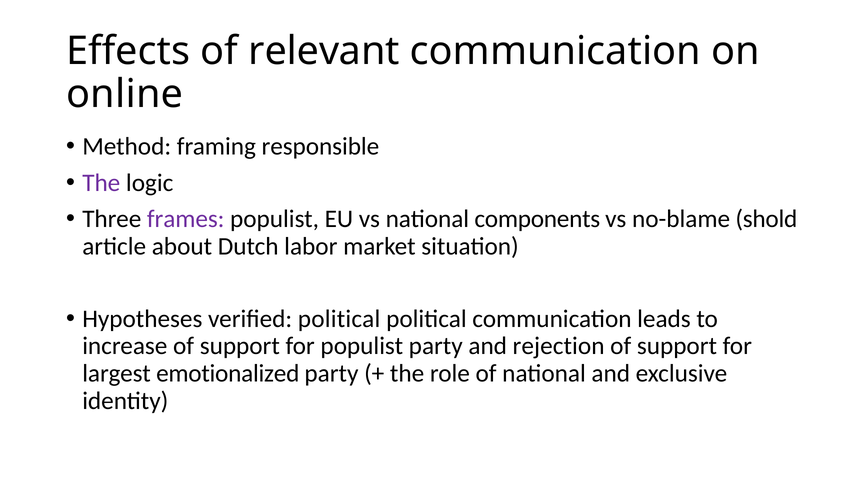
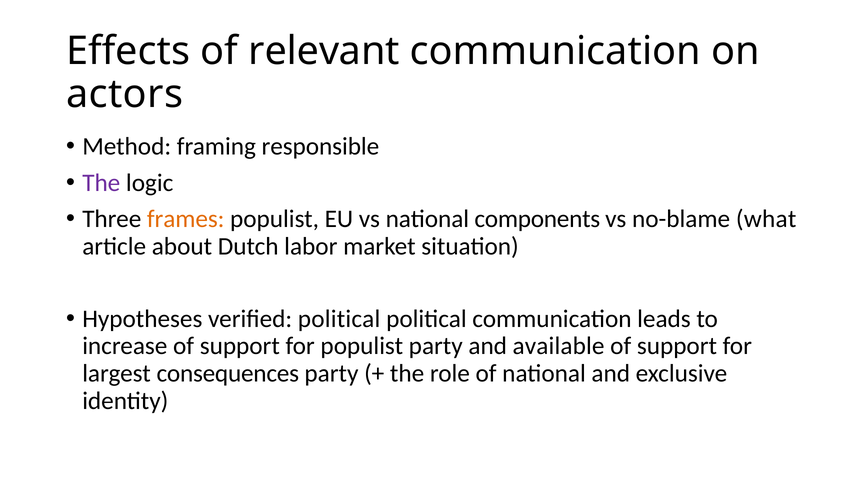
online: online -> actors
frames colour: purple -> orange
shold: shold -> what
rejection: rejection -> available
emotionalized: emotionalized -> consequences
